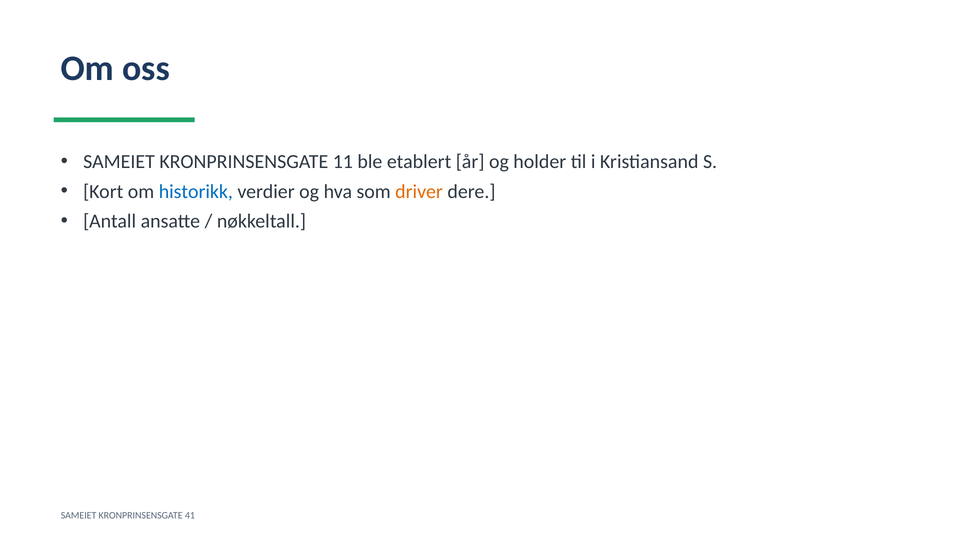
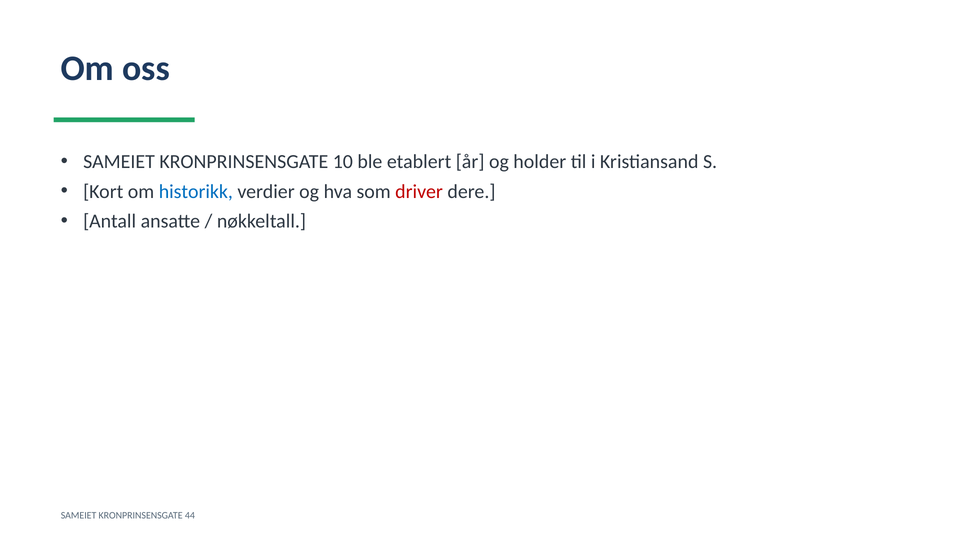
11: 11 -> 10
driver colour: orange -> red
41: 41 -> 44
